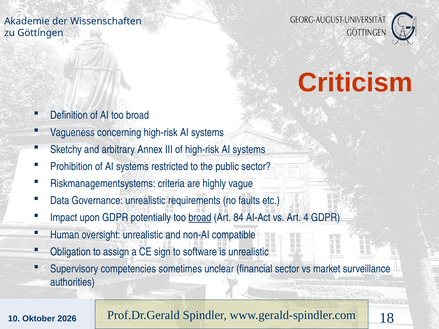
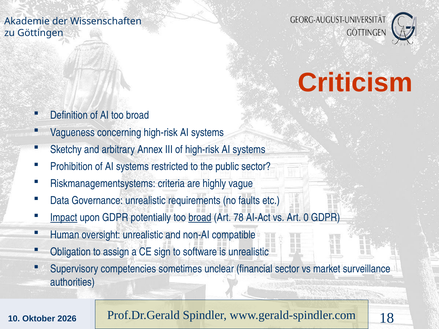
Impact underline: none -> present
84: 84 -> 78
4: 4 -> 0
